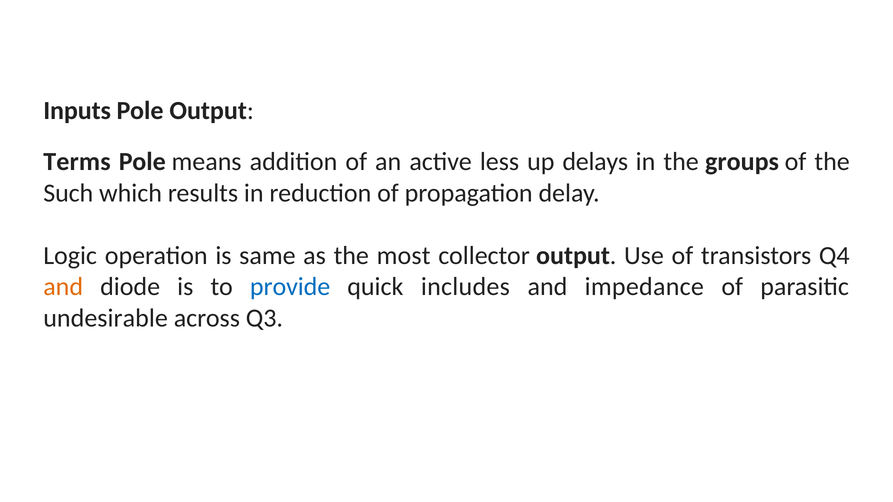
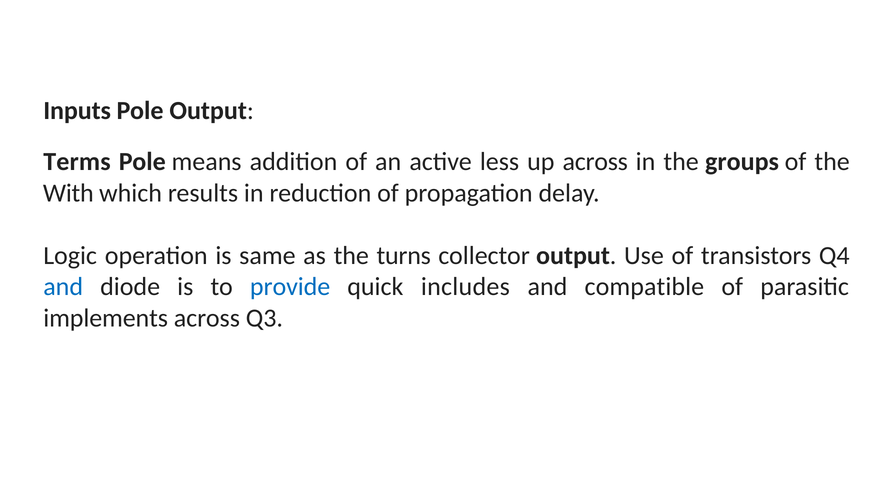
up delays: delays -> across
Such: Such -> With
most: most -> turns
and at (63, 287) colour: orange -> blue
impedance: impedance -> compatible
undesirable: undesirable -> implements
